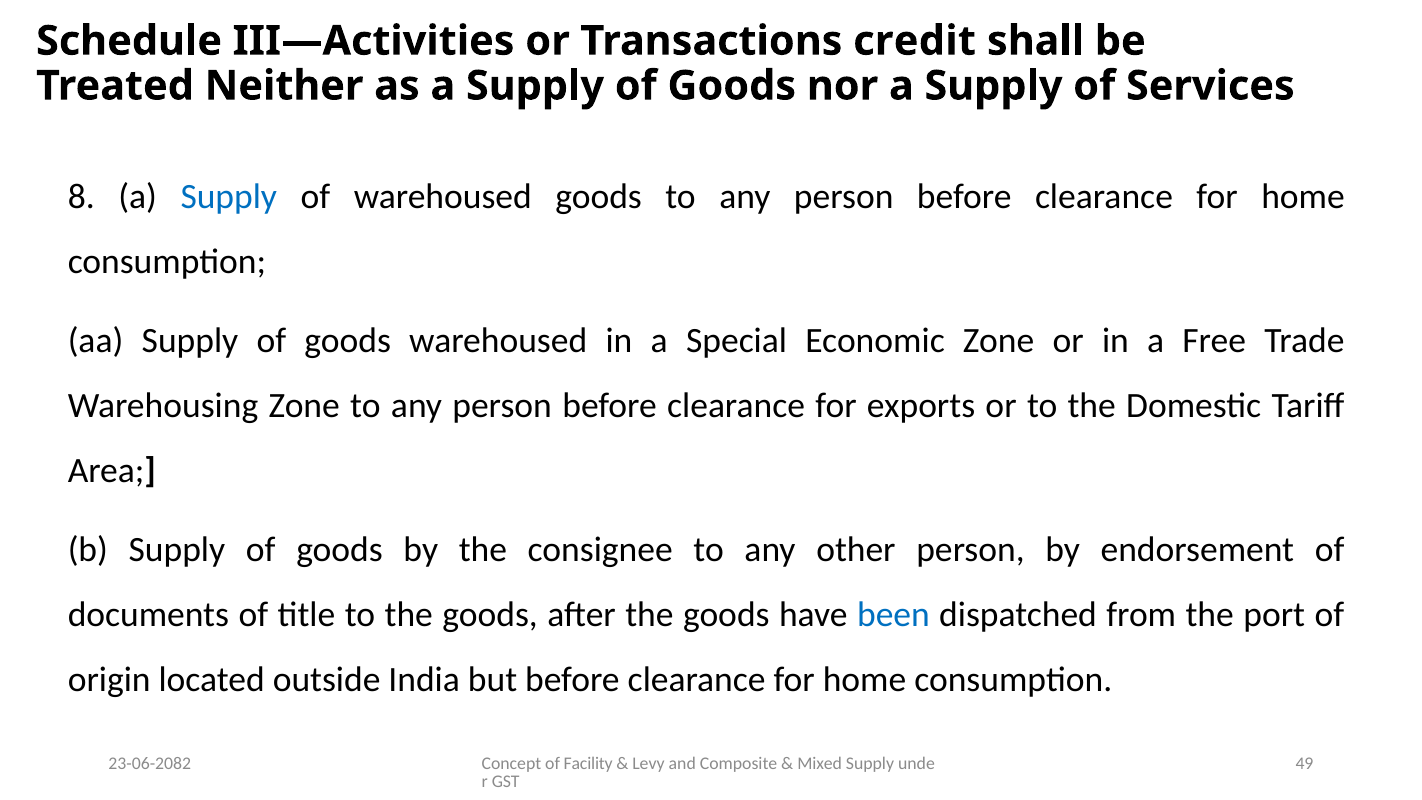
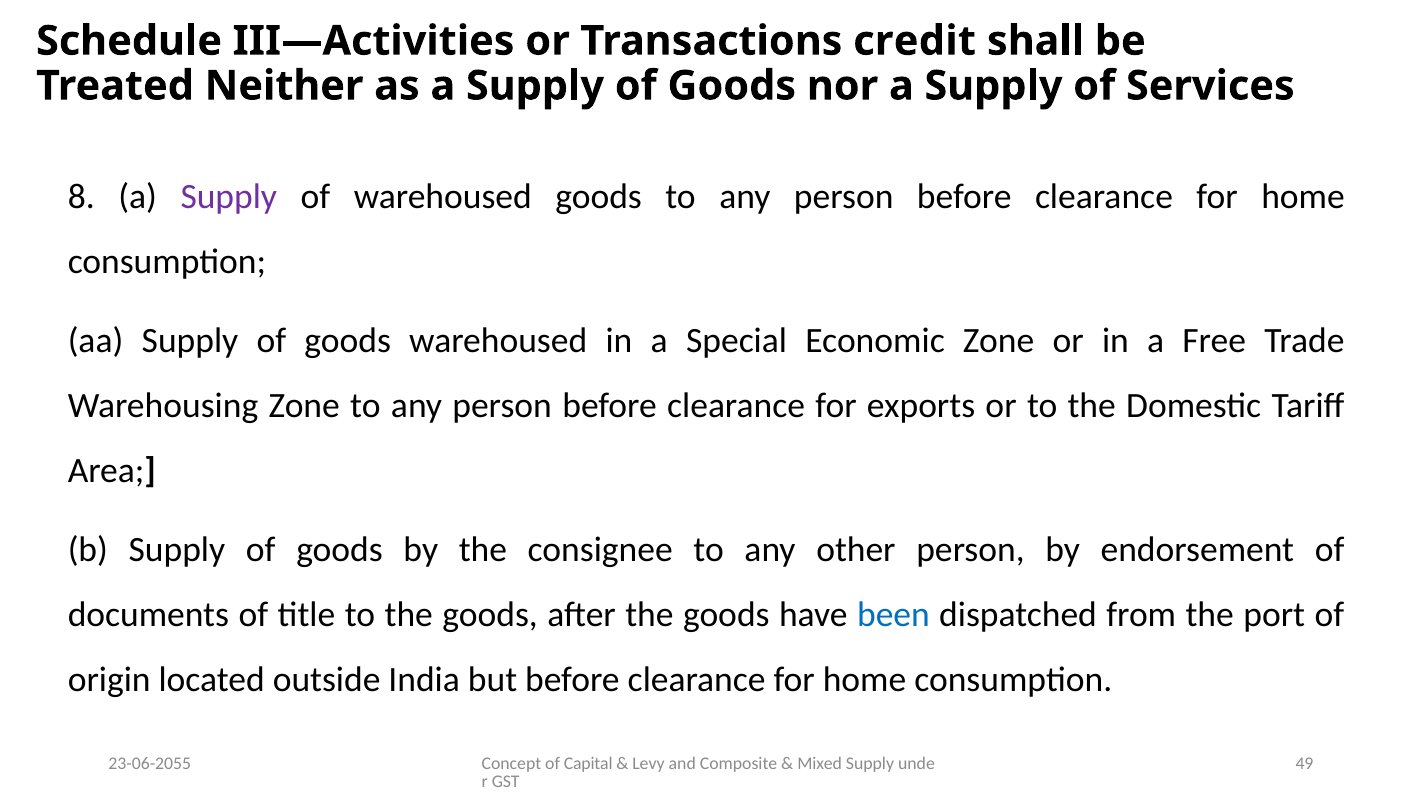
Supply at (229, 196) colour: blue -> purple
Facility: Facility -> Capital
23-06-2082: 23-06-2082 -> 23-06-2055
